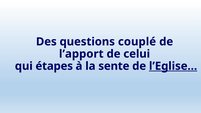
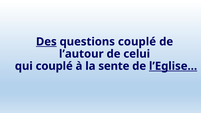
Des underline: none -> present
l’apport: l’apport -> l’autour
qui étapes: étapes -> couplé
